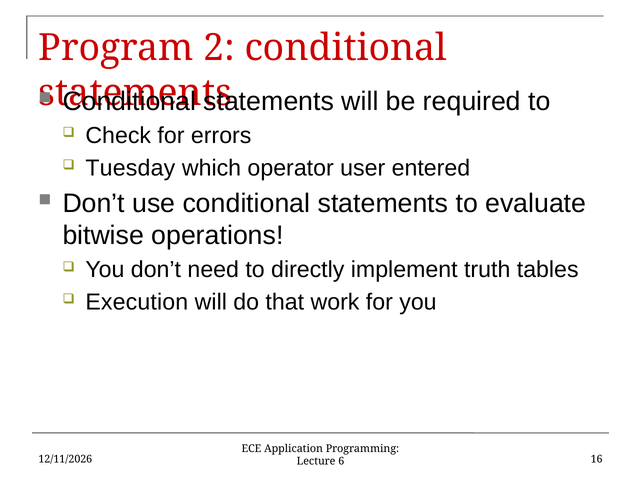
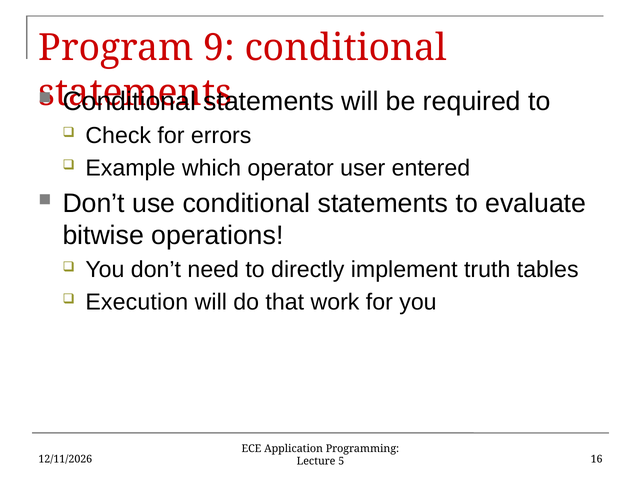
2: 2 -> 9
Tuesday: Tuesday -> Example
6: 6 -> 5
